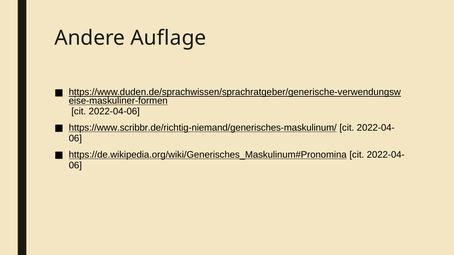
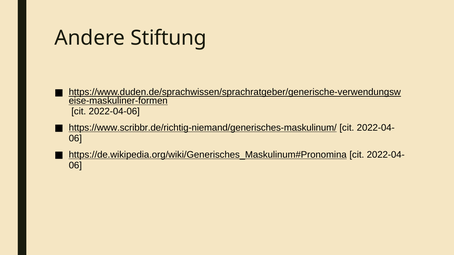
Auflage: Auflage -> Stiftung
